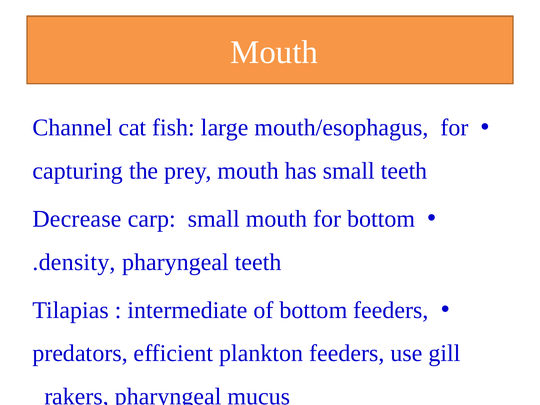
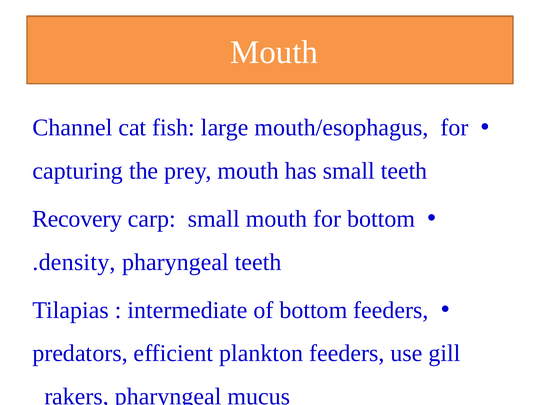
Decrease: Decrease -> Recovery
